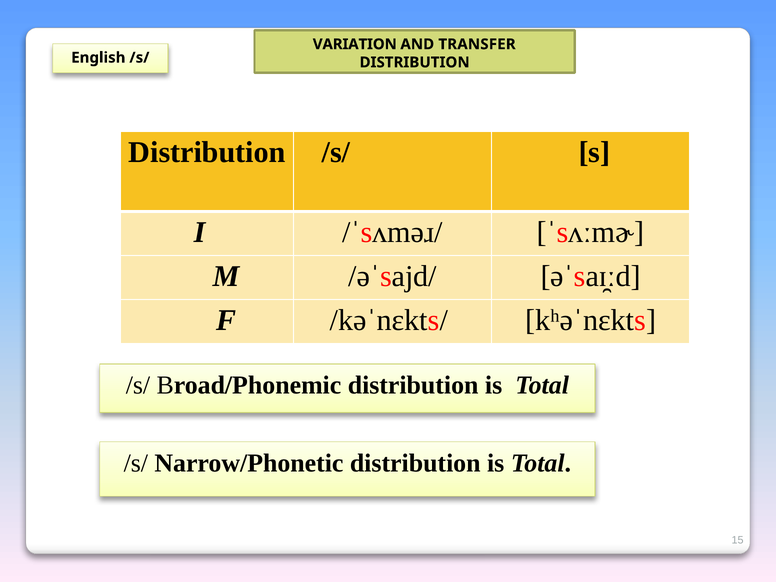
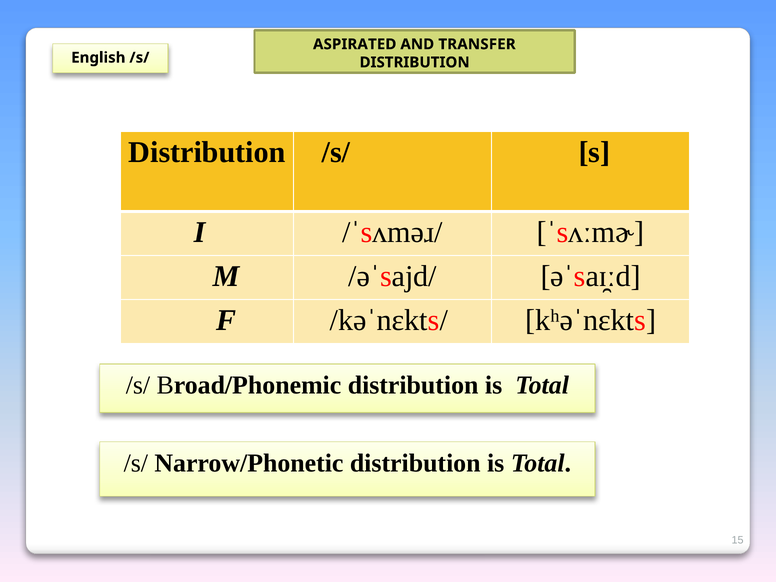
VARIATION: VARIATION -> ASPIRATED
